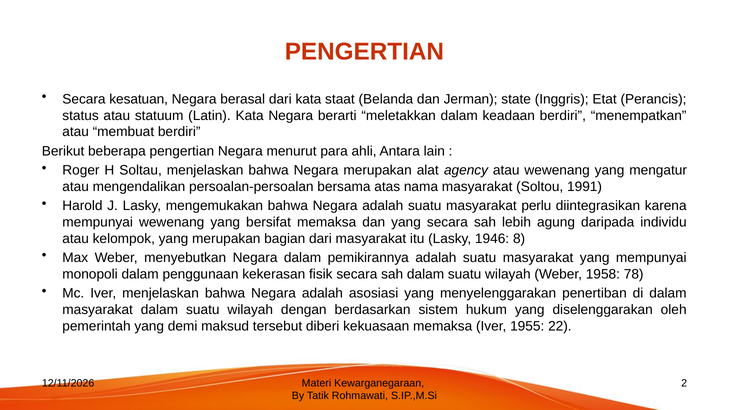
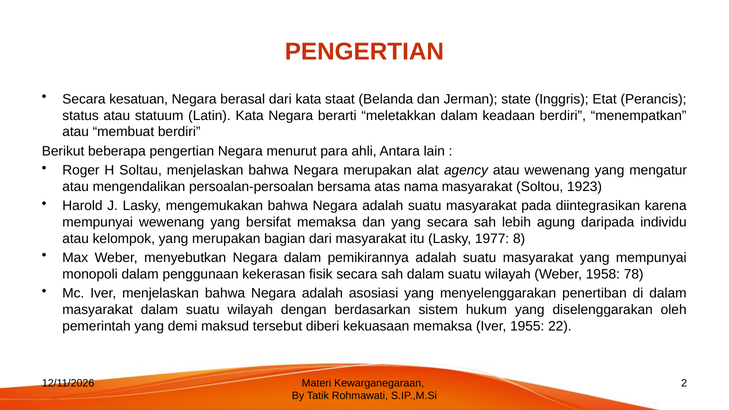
1991: 1991 -> 1923
perlu: perlu -> pada
1946: 1946 -> 1977
